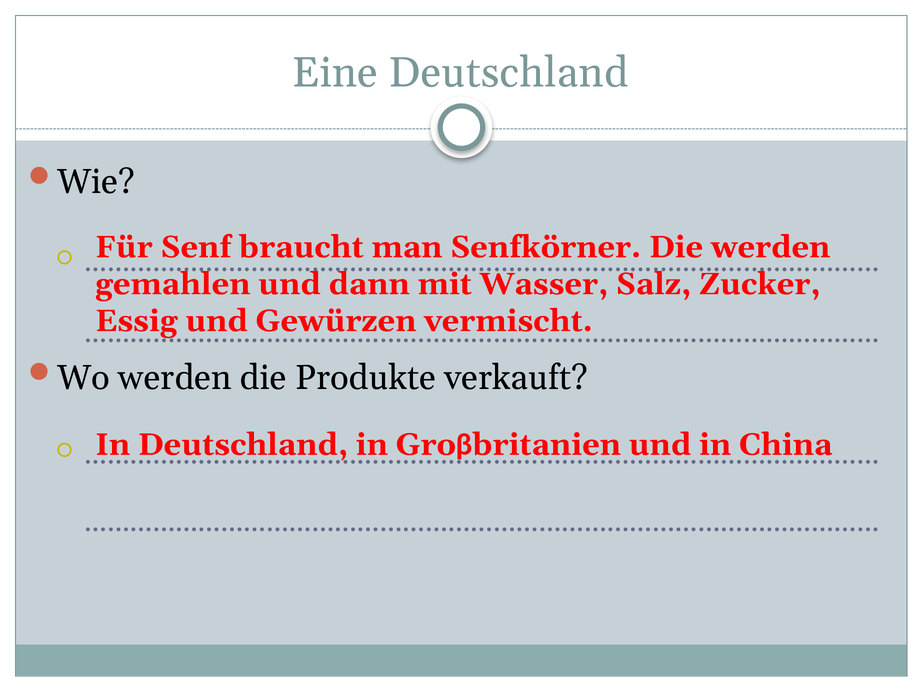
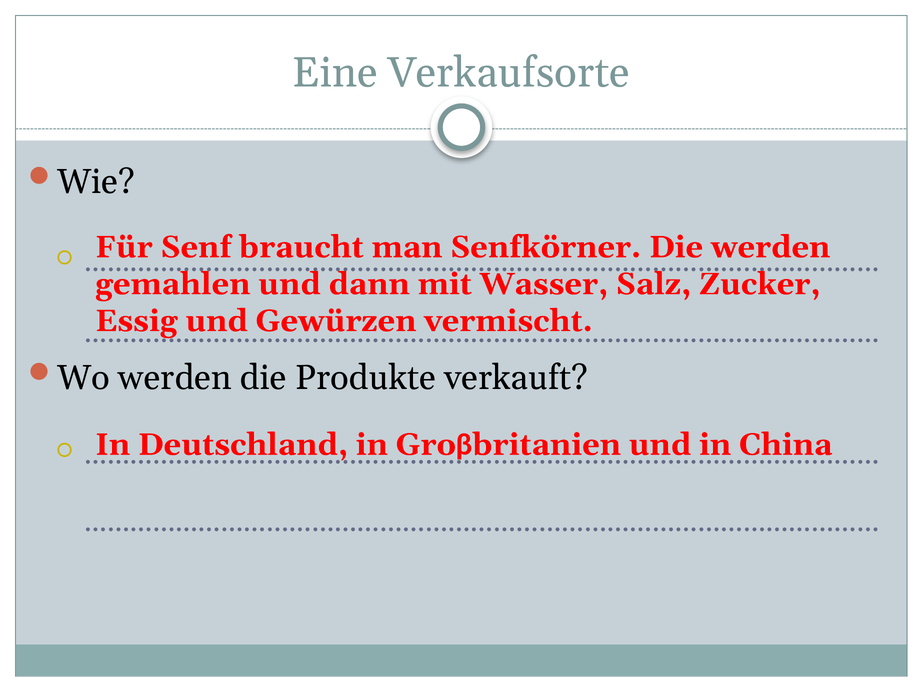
Eine Deutschland: Deutschland -> Verkaufsorte
